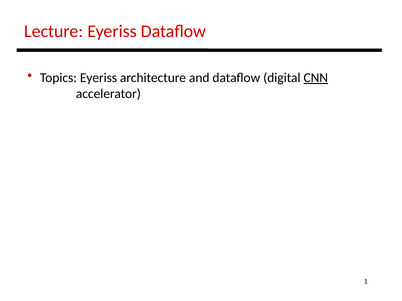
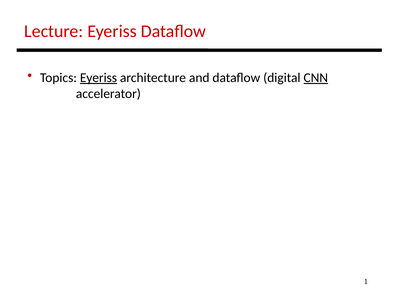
Eyeriss at (98, 78) underline: none -> present
